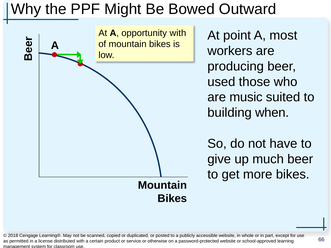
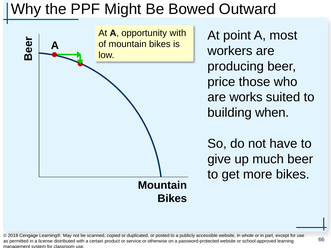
used: used -> price
music: music -> works
